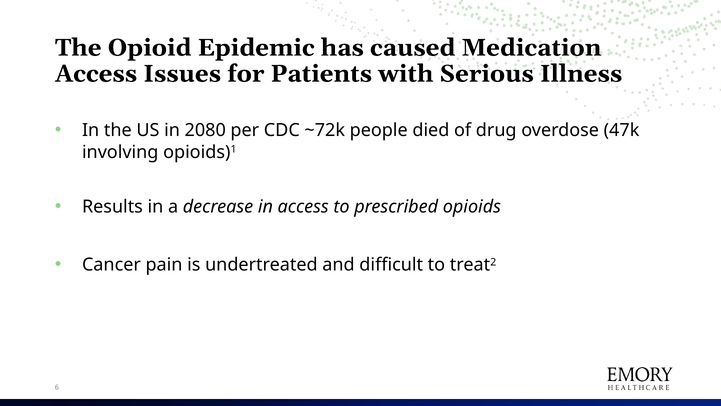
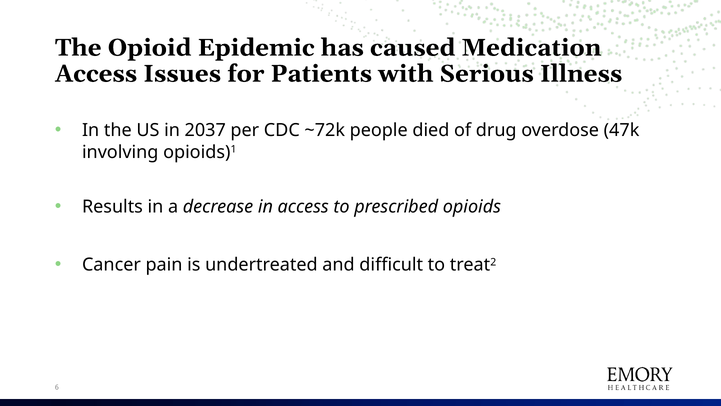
2080: 2080 -> 2037
